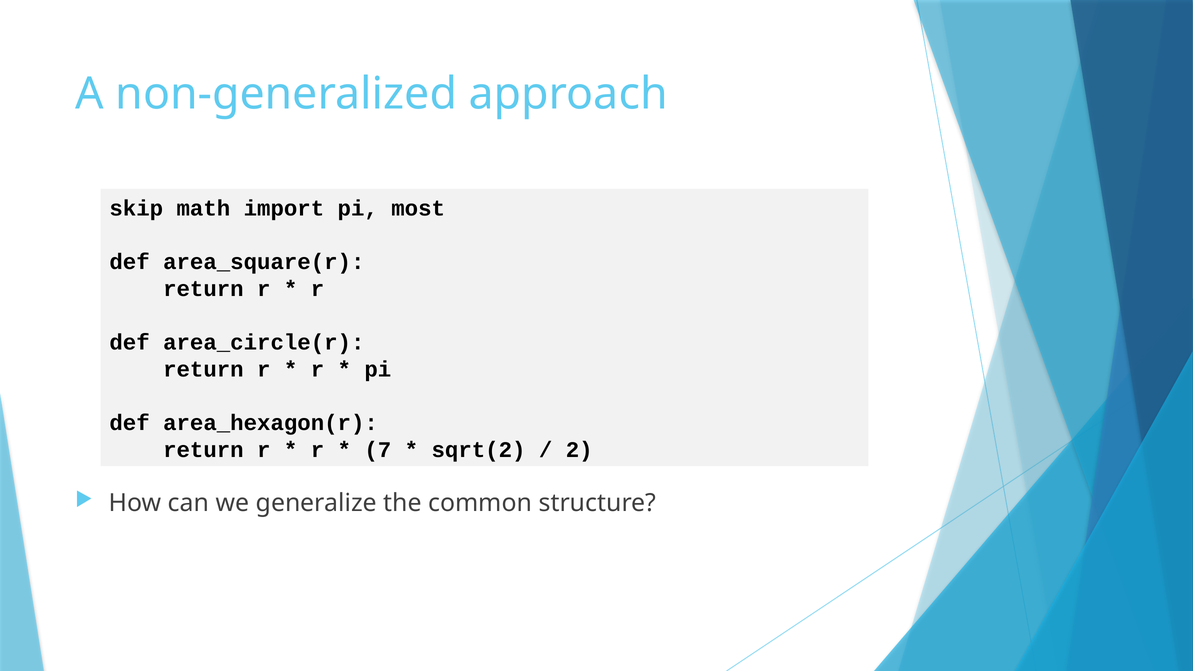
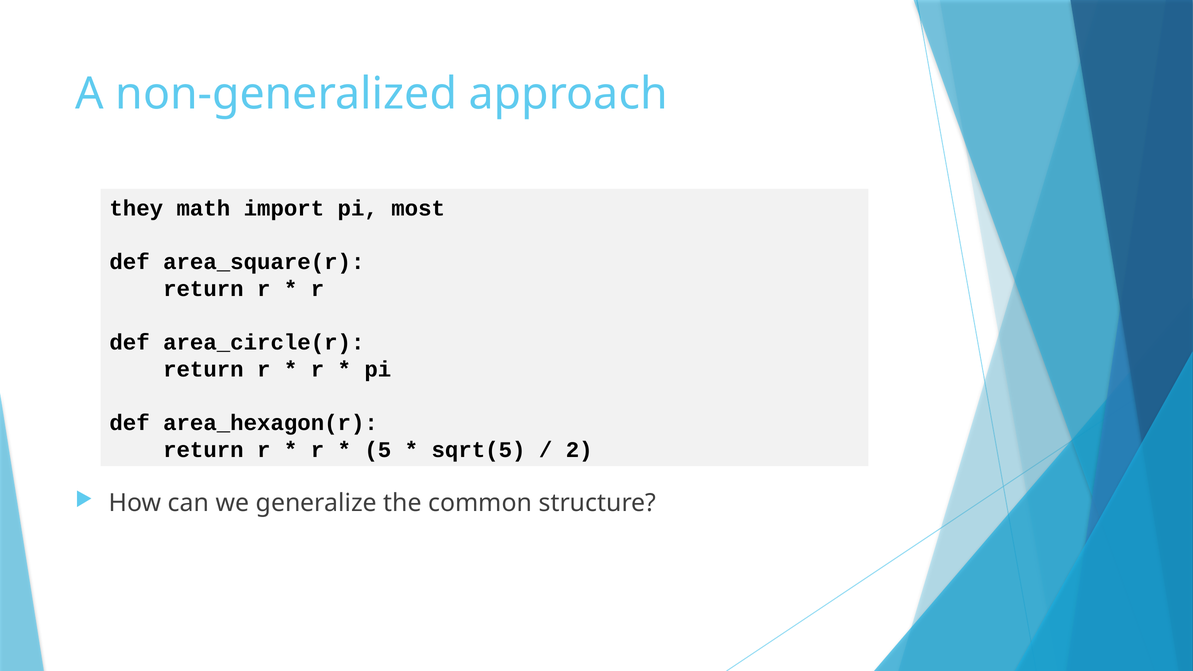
skip: skip -> they
7: 7 -> 5
sqrt(2: sqrt(2 -> sqrt(5
